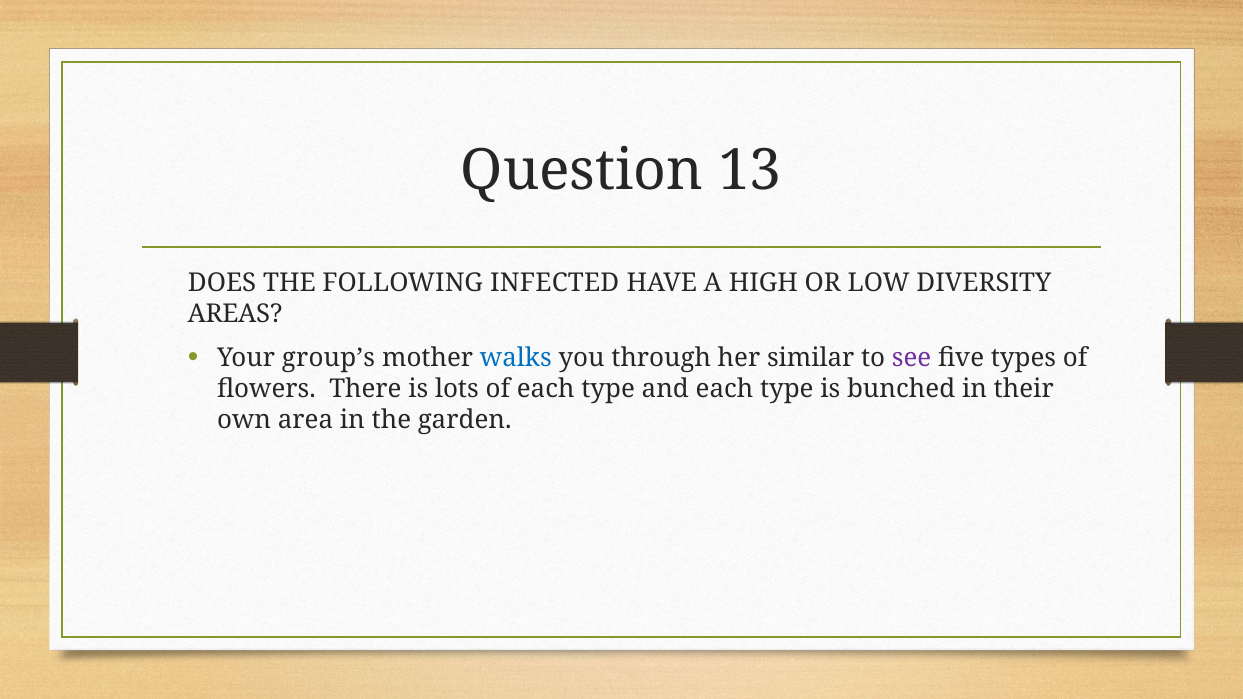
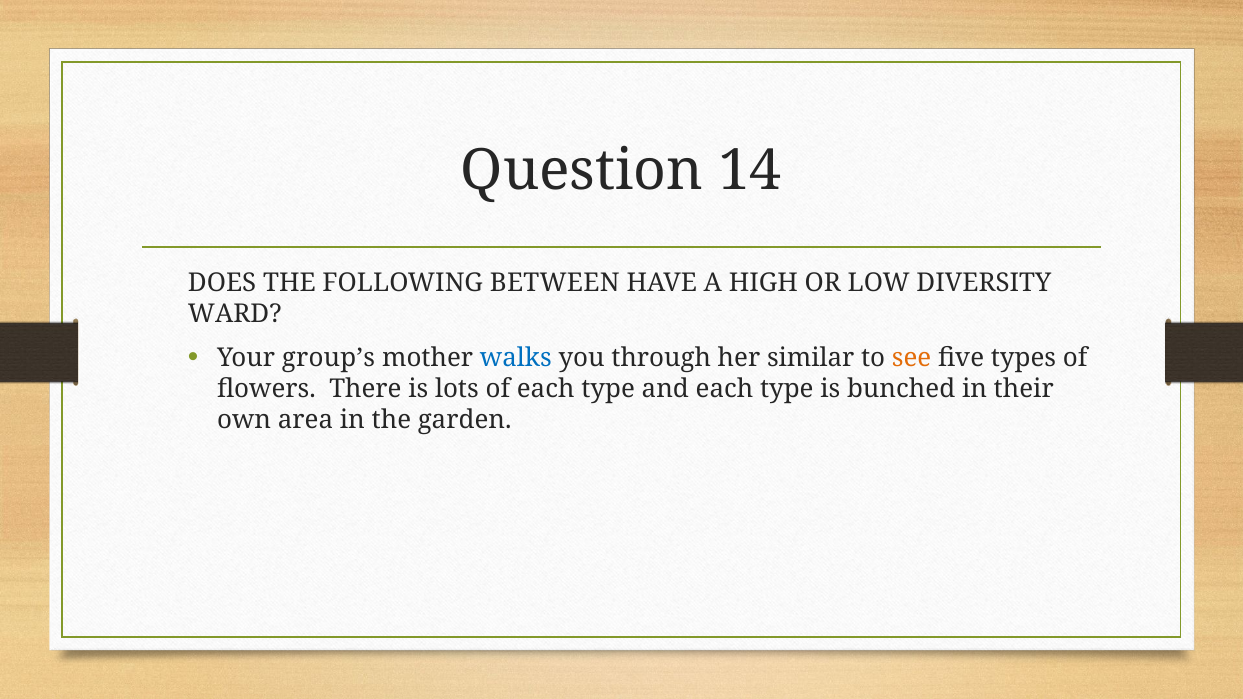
13: 13 -> 14
INFECTED: INFECTED -> BETWEEN
AREAS: AREAS -> WARD
see colour: purple -> orange
